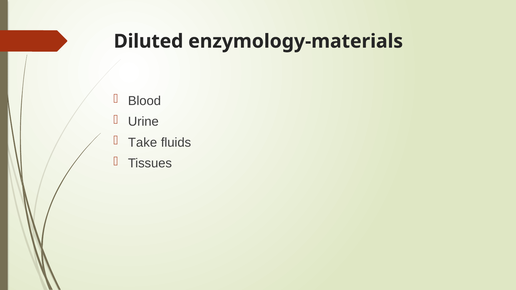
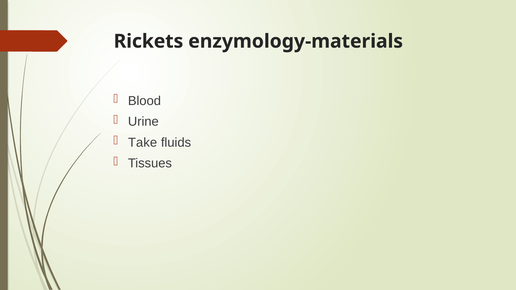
Diluted: Diluted -> Rickets
